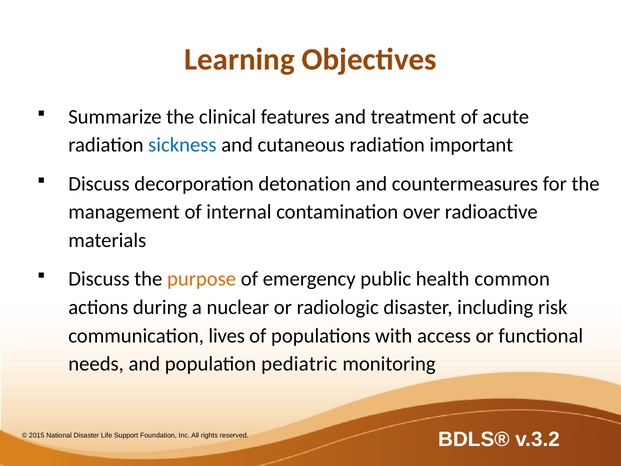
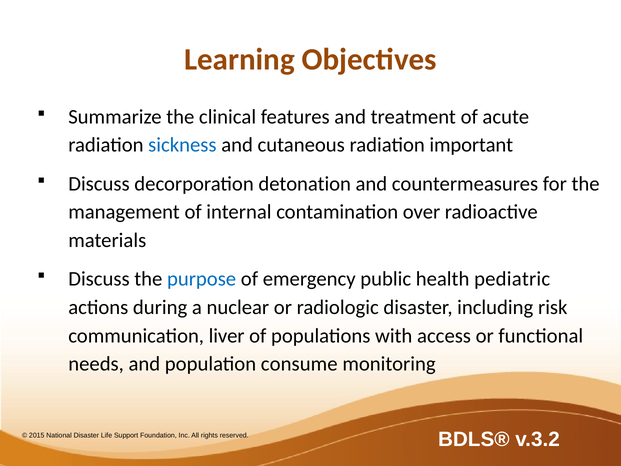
purpose colour: orange -> blue
common: common -> pediatric
lives: lives -> liver
pediatric: pediatric -> consume
